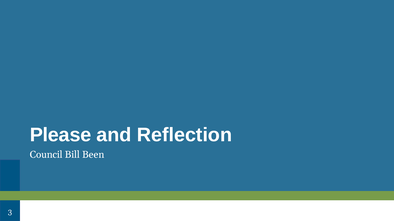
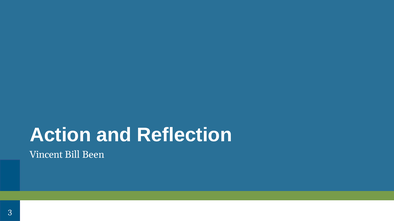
Please: Please -> Action
Council: Council -> Vincent
